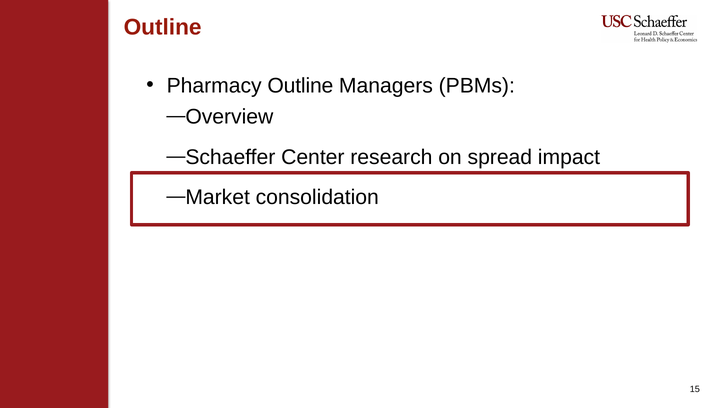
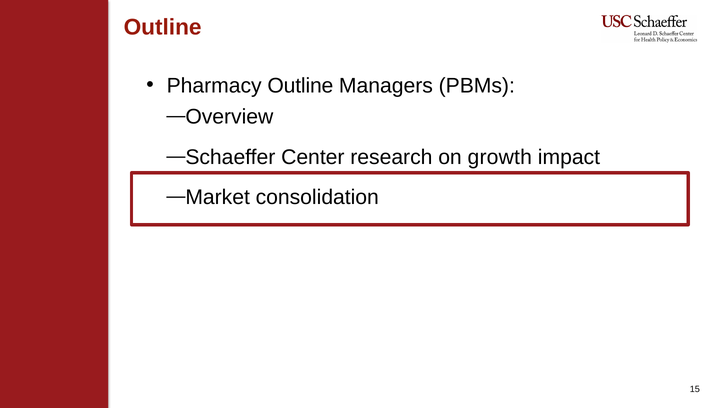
spread: spread -> growth
